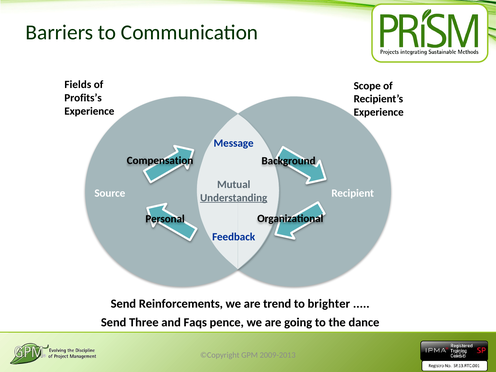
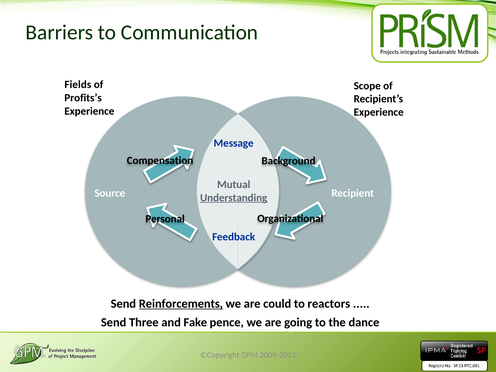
Reinforcements underline: none -> present
trend: trend -> could
brighter: brighter -> reactors
Faqs: Faqs -> Fake
